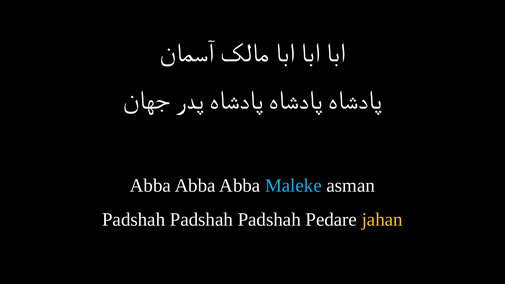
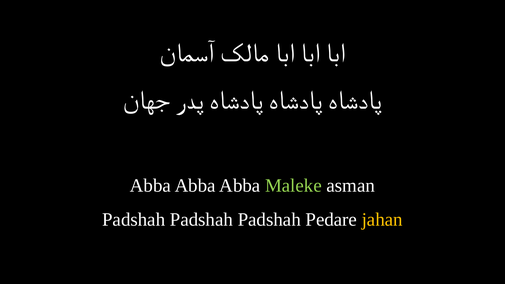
Maleke colour: light blue -> light green
